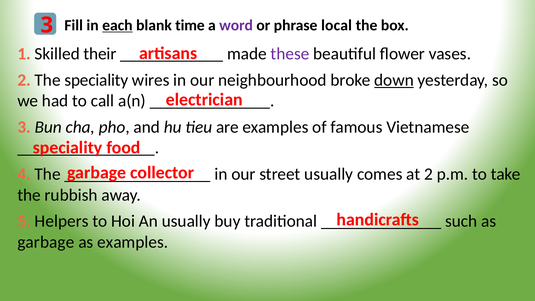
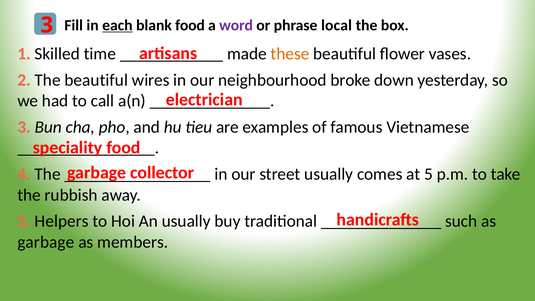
blank time: time -> food
their: their -> time
these colour: purple -> orange
The speciality: speciality -> beautiful
down underline: present -> none
at 2: 2 -> 5
as examples: examples -> members
